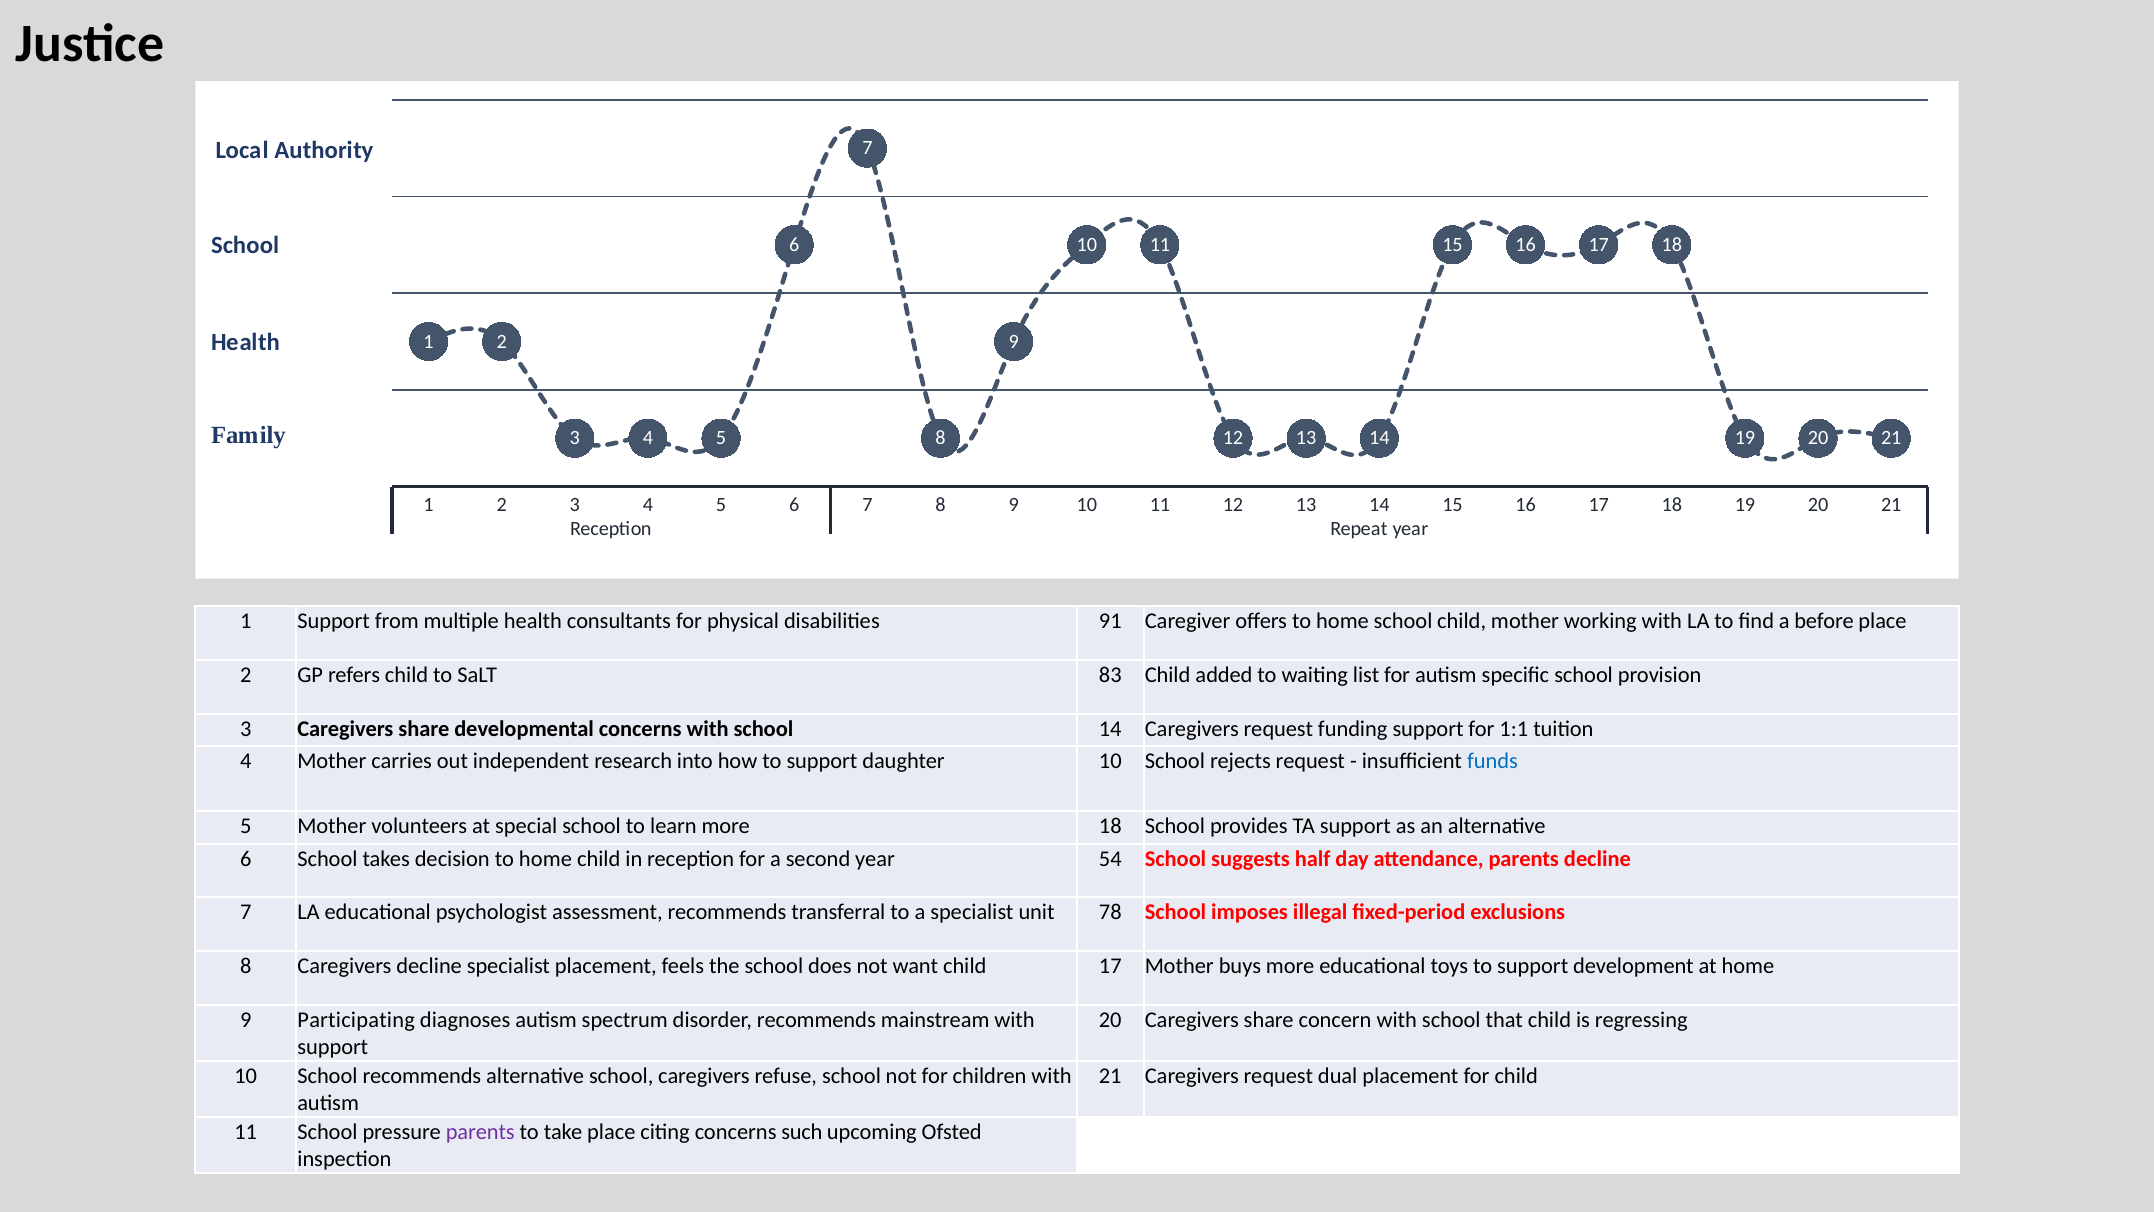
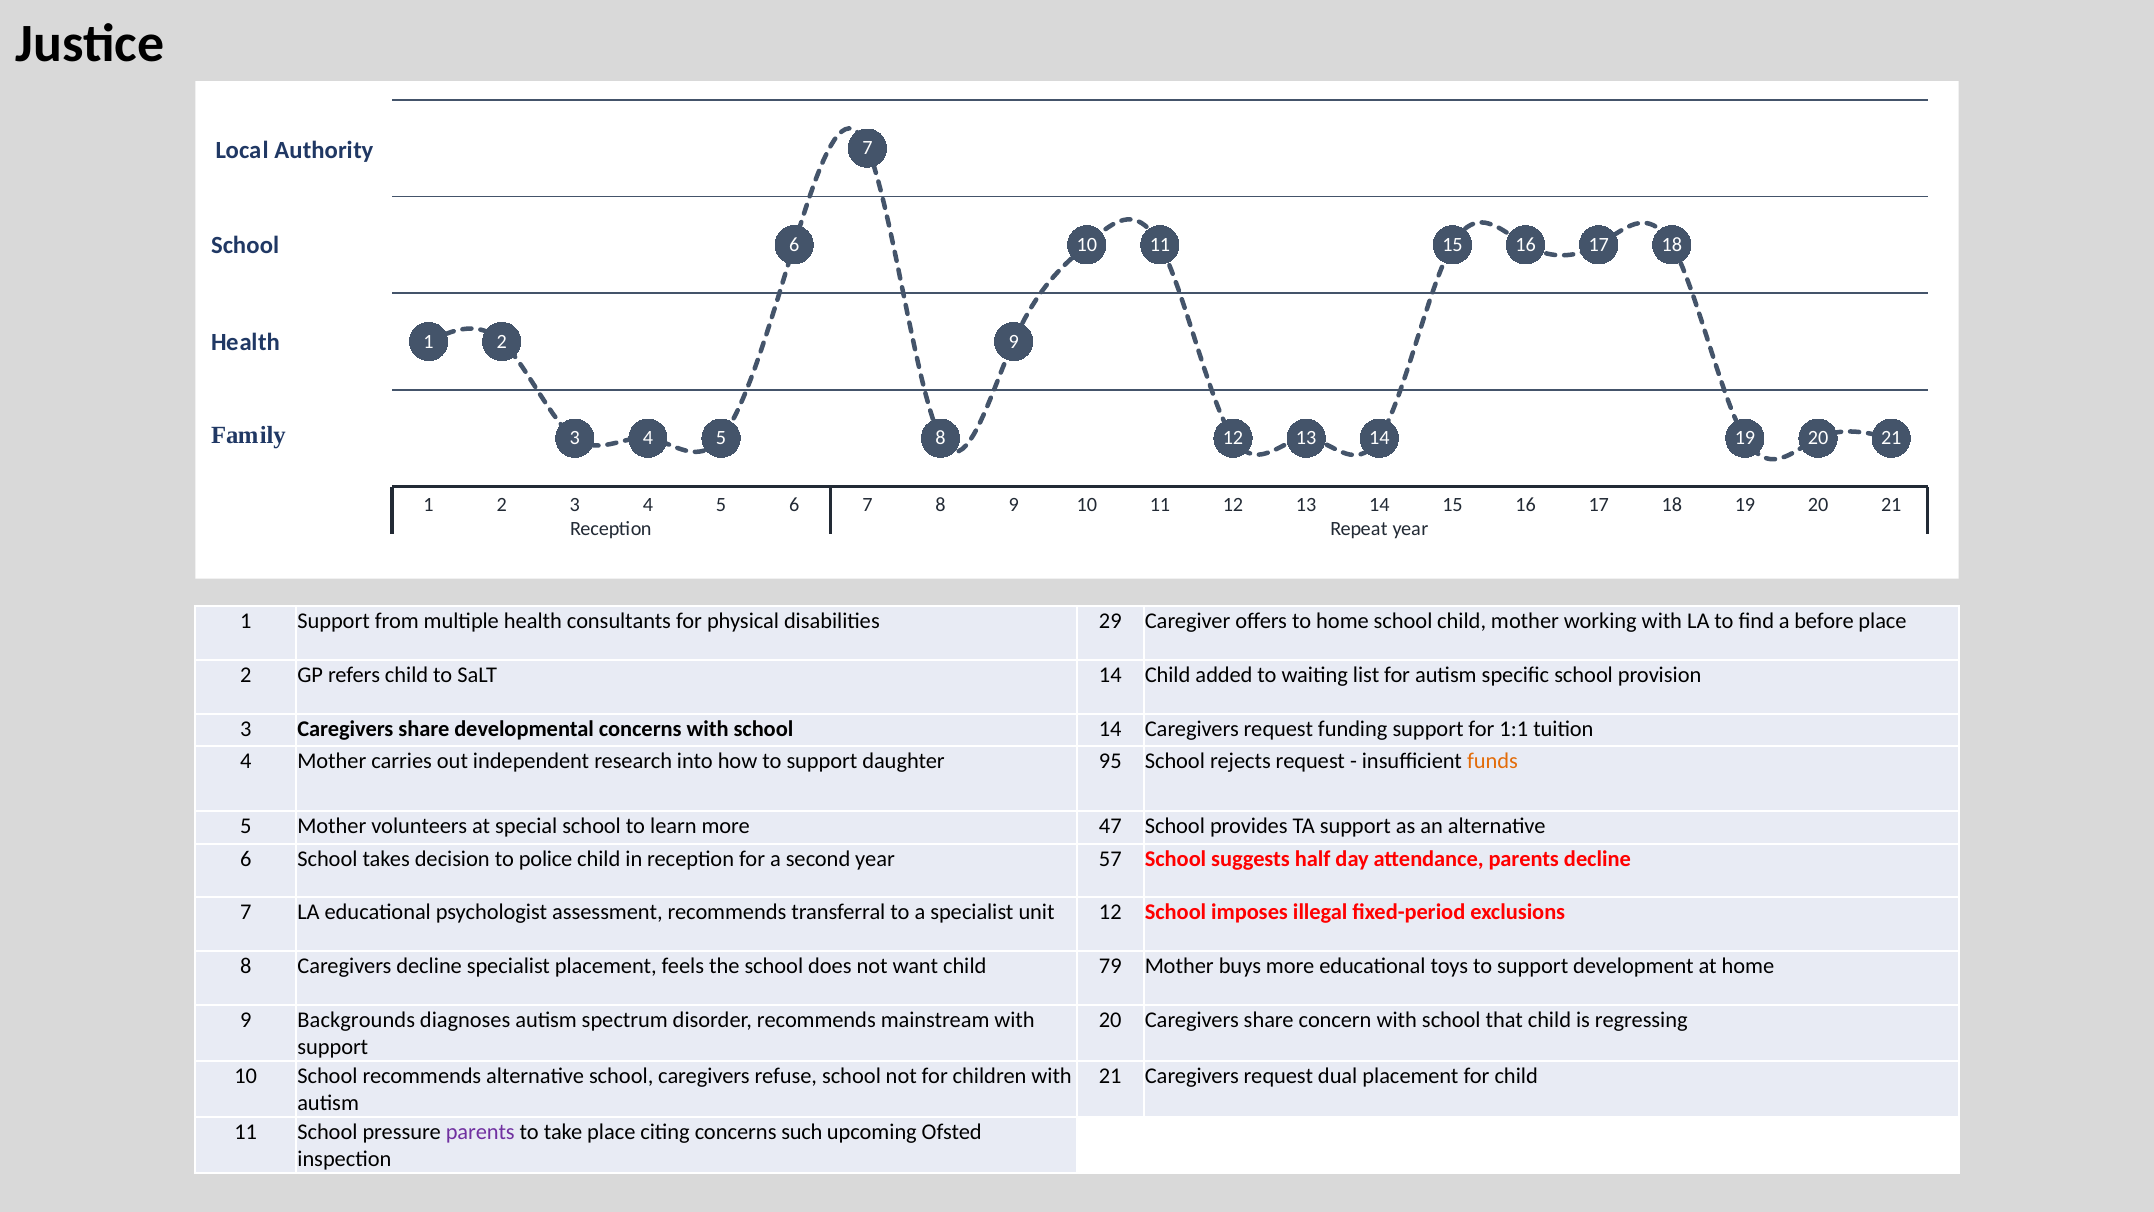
91: 91 -> 29
SaLT 83: 83 -> 14
daughter 10: 10 -> 95
funds colour: blue -> orange
more 18: 18 -> 47
decision to home: home -> police
54: 54 -> 57
unit 78: 78 -> 12
child 17: 17 -> 79
Participating: Participating -> Backgrounds
